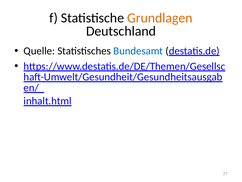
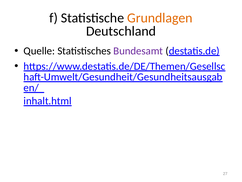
Bundesamt colour: blue -> purple
